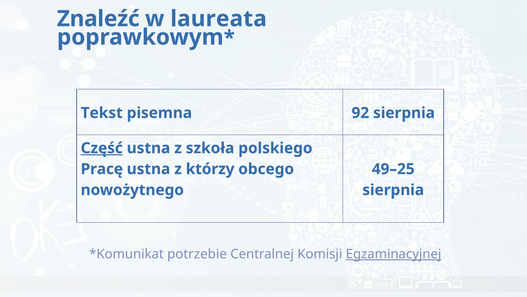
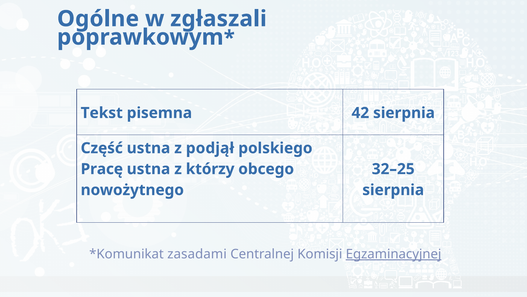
Znaleźć: Znaleźć -> Ogólne
laureata: laureata -> zgłaszali
92: 92 -> 42
Część underline: present -> none
szkoła: szkoła -> podjął
49–25: 49–25 -> 32–25
potrzebie: potrzebie -> zasadami
